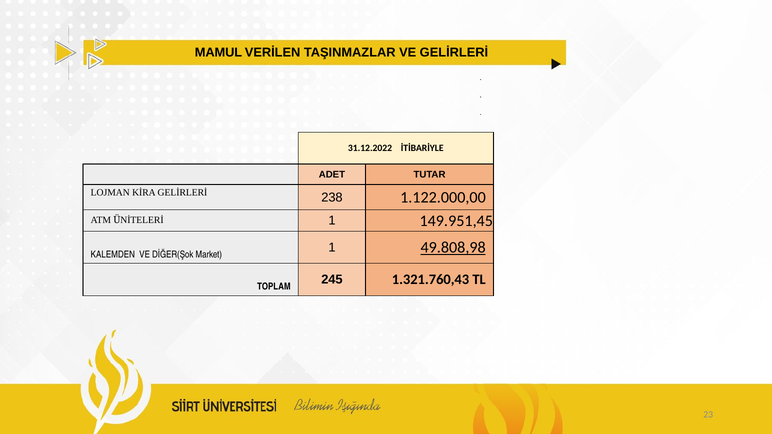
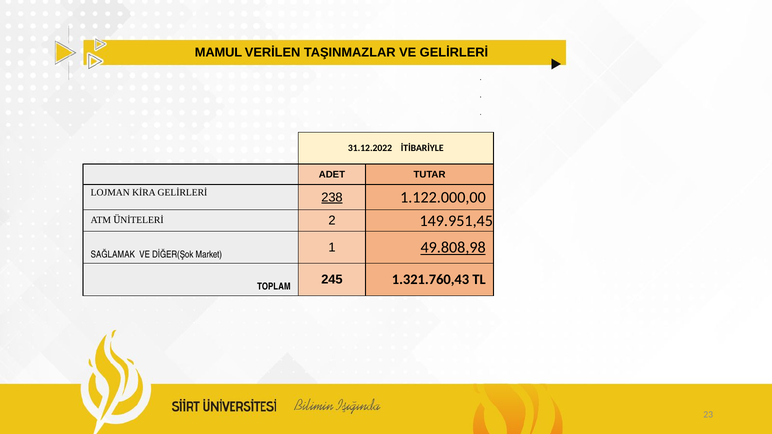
238 underline: none -> present
1 at (332, 221): 1 -> 2
KALEMDEN: KALEMDEN -> SAĞLAMAK
